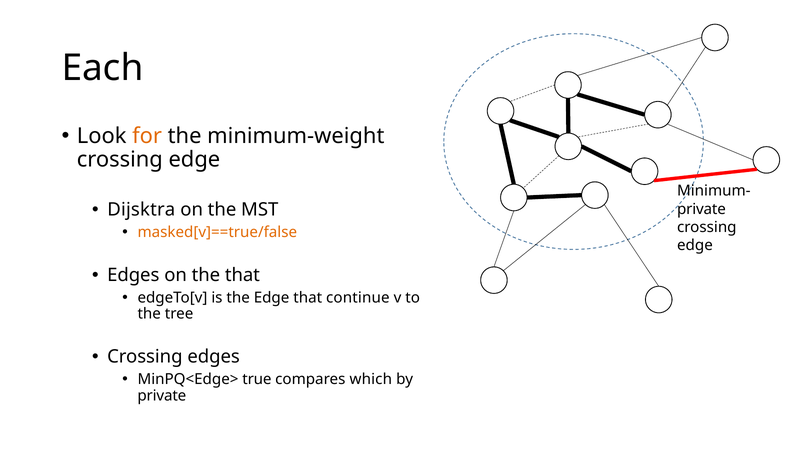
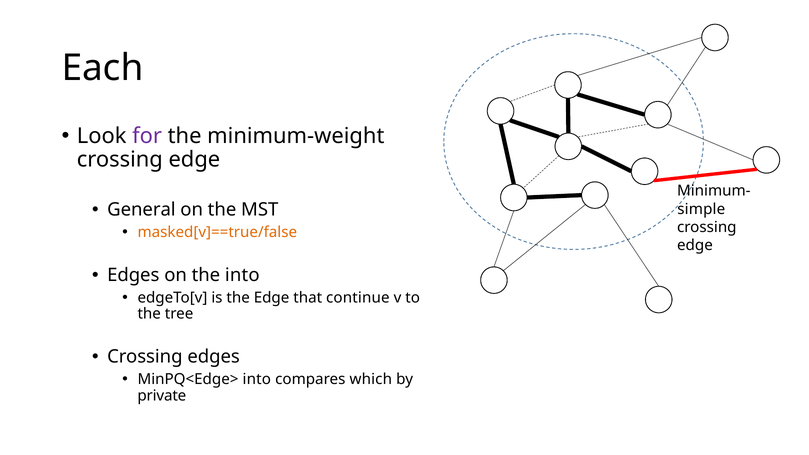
for colour: orange -> purple
Dijsktra: Dijsktra -> General
private at (701, 209): private -> simple
the that: that -> into
MinPQ<Edge> true: true -> into
